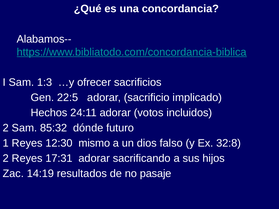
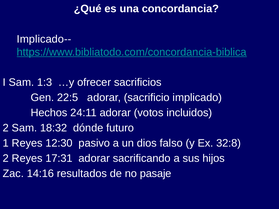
Alabamos--: Alabamos-- -> Implicado--
85:32: 85:32 -> 18:32
mismo: mismo -> pasivo
14:19: 14:19 -> 14:16
